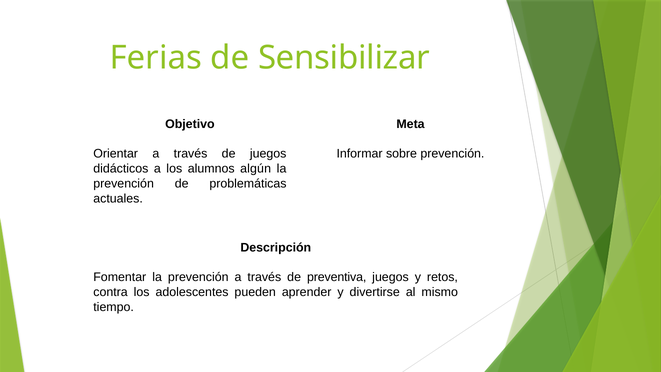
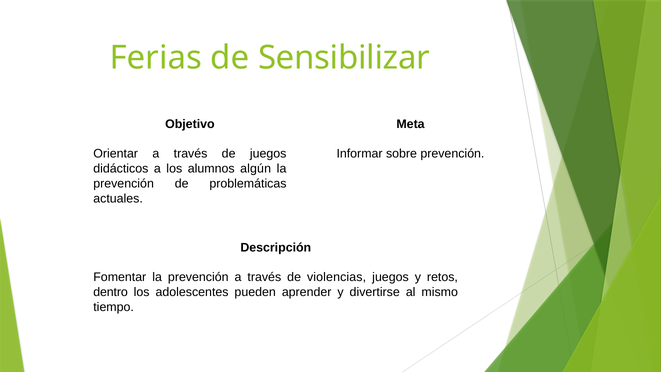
preventiva: preventiva -> violencias
contra: contra -> dentro
